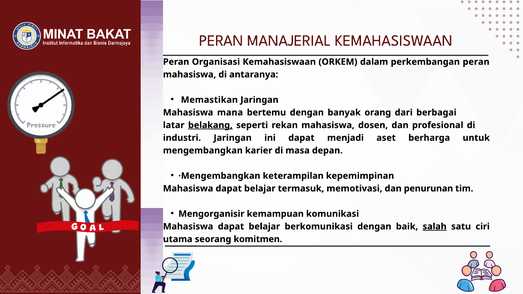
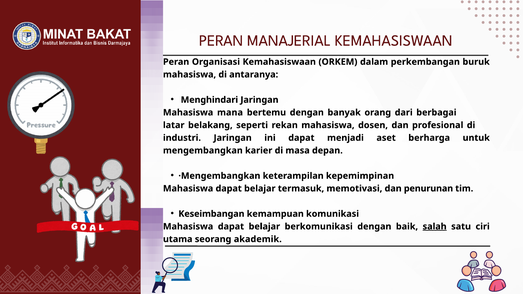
perkembangan peran: peran -> buruk
Memastikan: Memastikan -> Menghindari
belakang underline: present -> none
Mengorganisir: Mengorganisir -> Keseimbangan
komitmen: komitmen -> akademik
